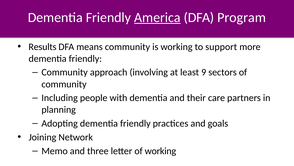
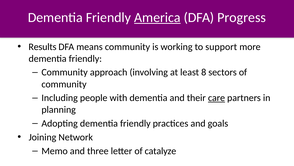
Program: Program -> Progress
9: 9 -> 8
care underline: none -> present
of working: working -> catalyze
